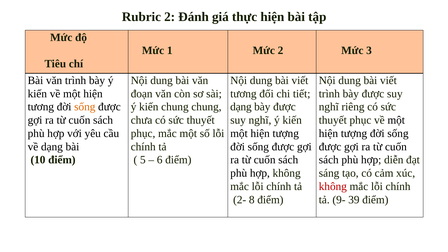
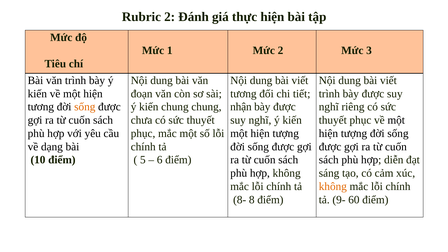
dạng at (241, 107): dạng -> nhận
không at (333, 186) colour: red -> orange
2-: 2- -> 8-
39: 39 -> 60
